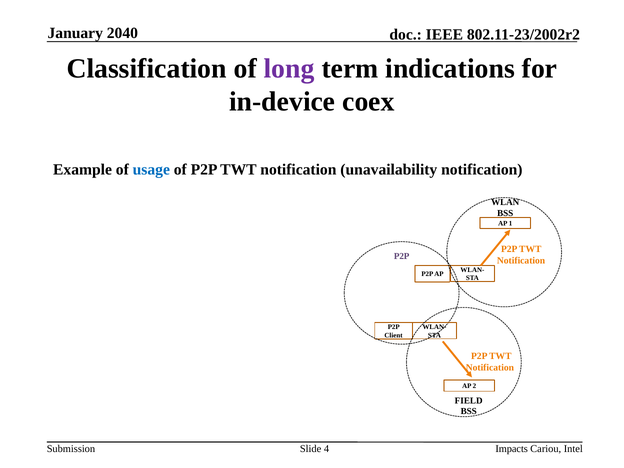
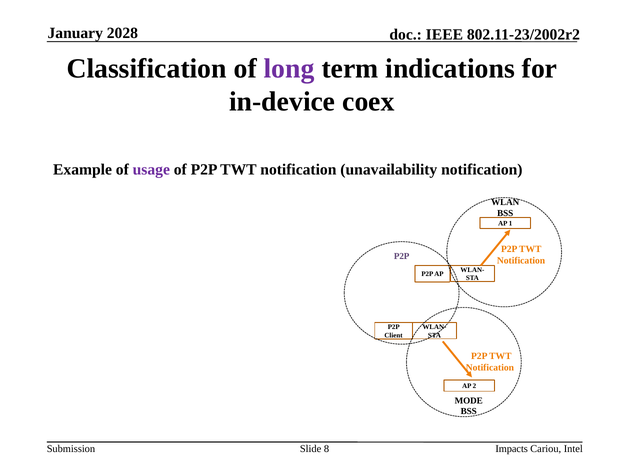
2040: 2040 -> 2028
usage colour: blue -> purple
FIELD: FIELD -> MODE
4: 4 -> 8
